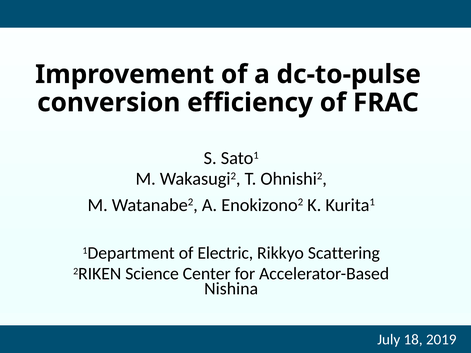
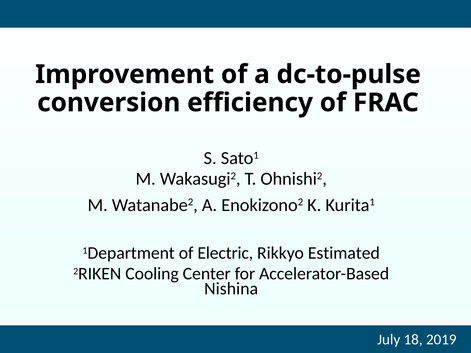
Scattering: Scattering -> Estimated
Science: Science -> Cooling
